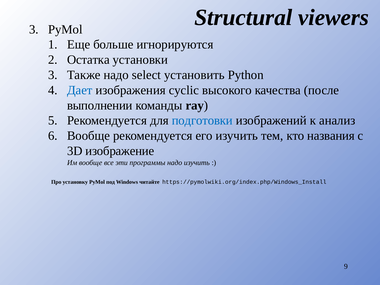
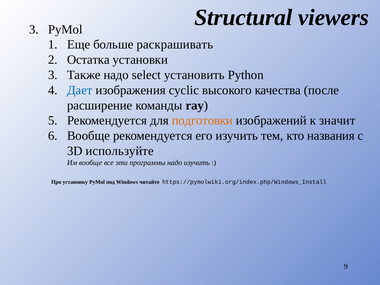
игнорируются: игнорируются -> раскрашивать
выполнении: выполнении -> расширение
подготовки colour: blue -> orange
анализ: анализ -> значит
изображение: изображение -> используйте
